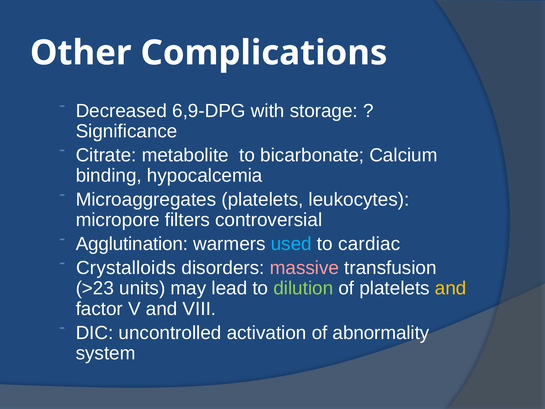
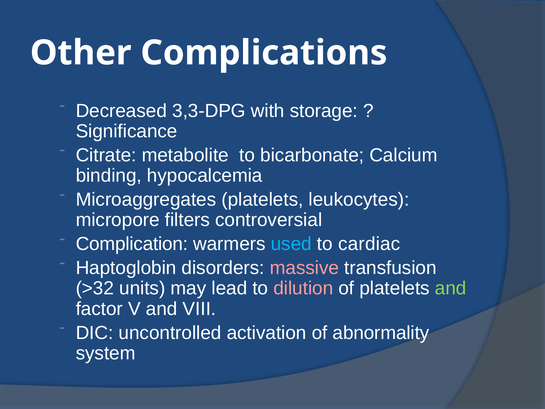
6,9-DPG: 6,9-DPG -> 3,3-DPG
Agglutination: Agglutination -> Complication
Crystalloids: Crystalloids -> Haptoglobin
>23: >23 -> >32
dilution colour: light green -> pink
and at (451, 288) colour: yellow -> light green
